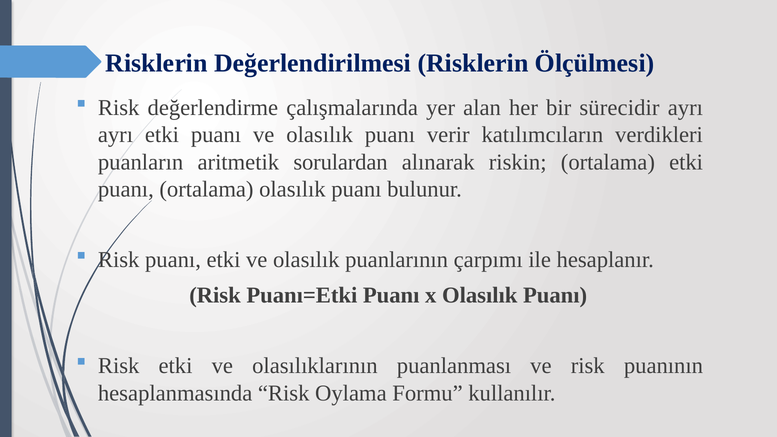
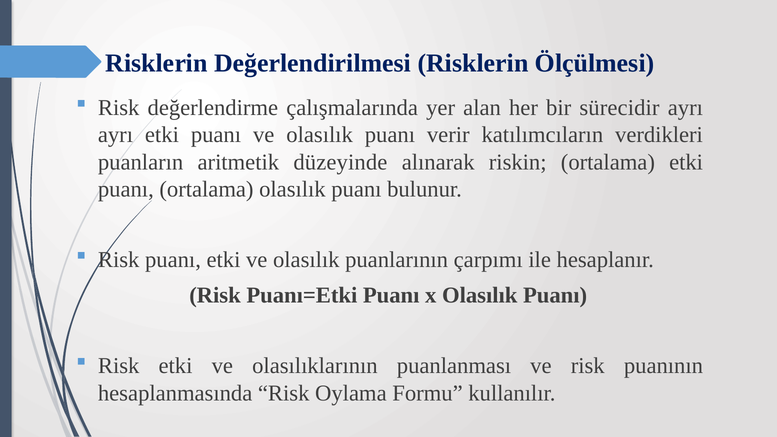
sorulardan: sorulardan -> düzeyinde
